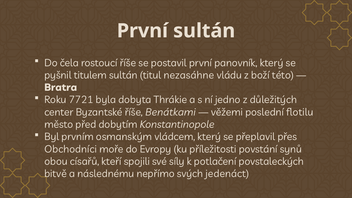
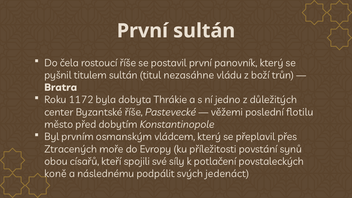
této: této -> trůn
7721: 7721 -> 1172
Benátkami: Benátkami -> Pastevecké
Obchodníci: Obchodníci -> Ztracených
bitvě: bitvě -> koně
nepřímo: nepřímo -> podpálit
